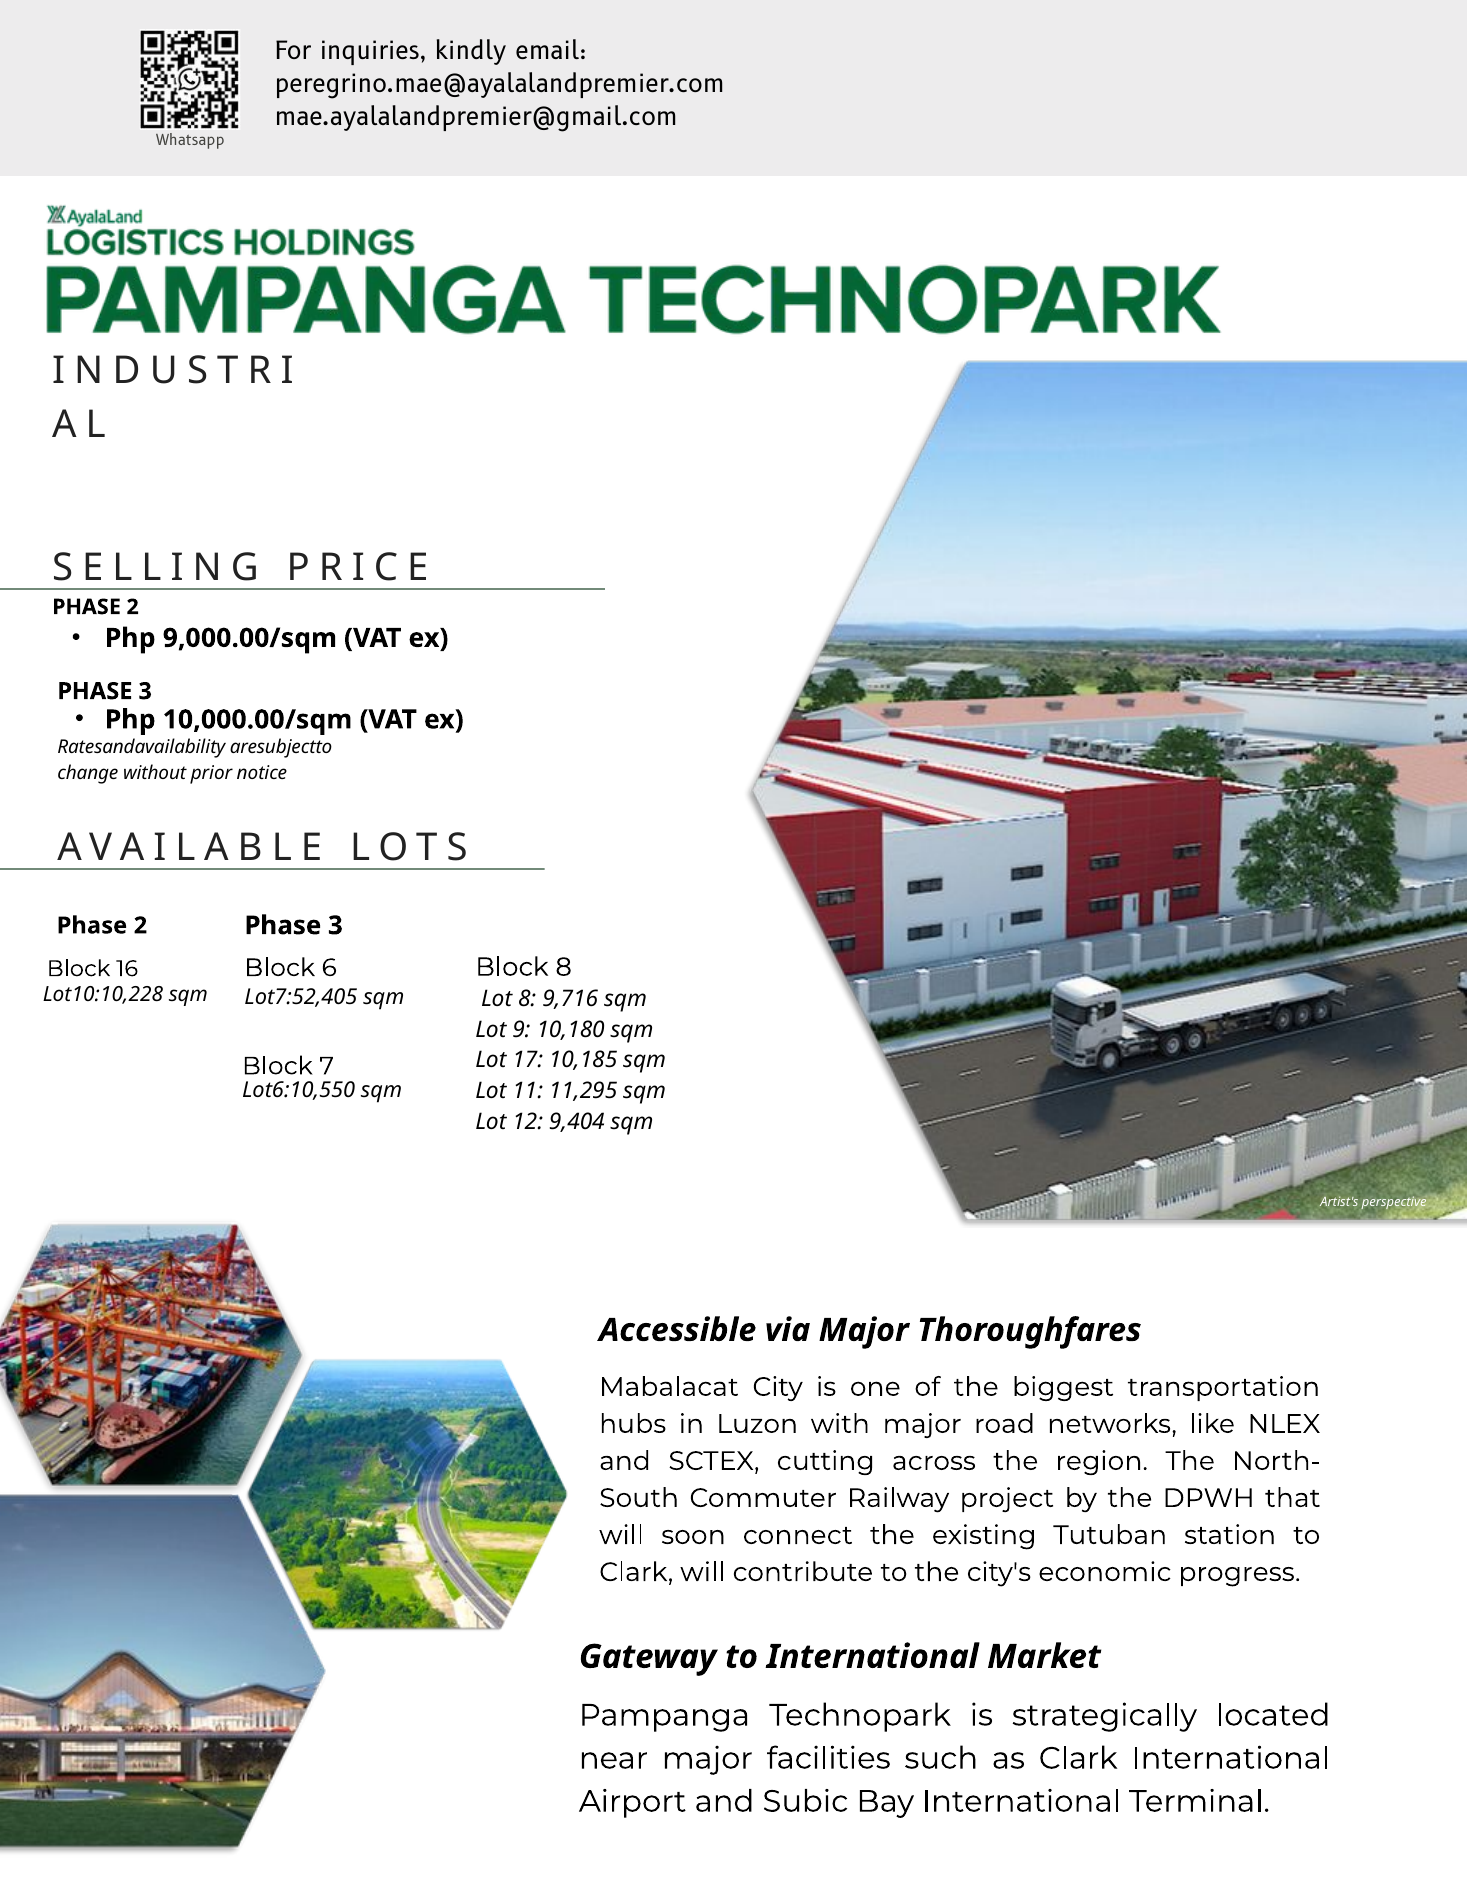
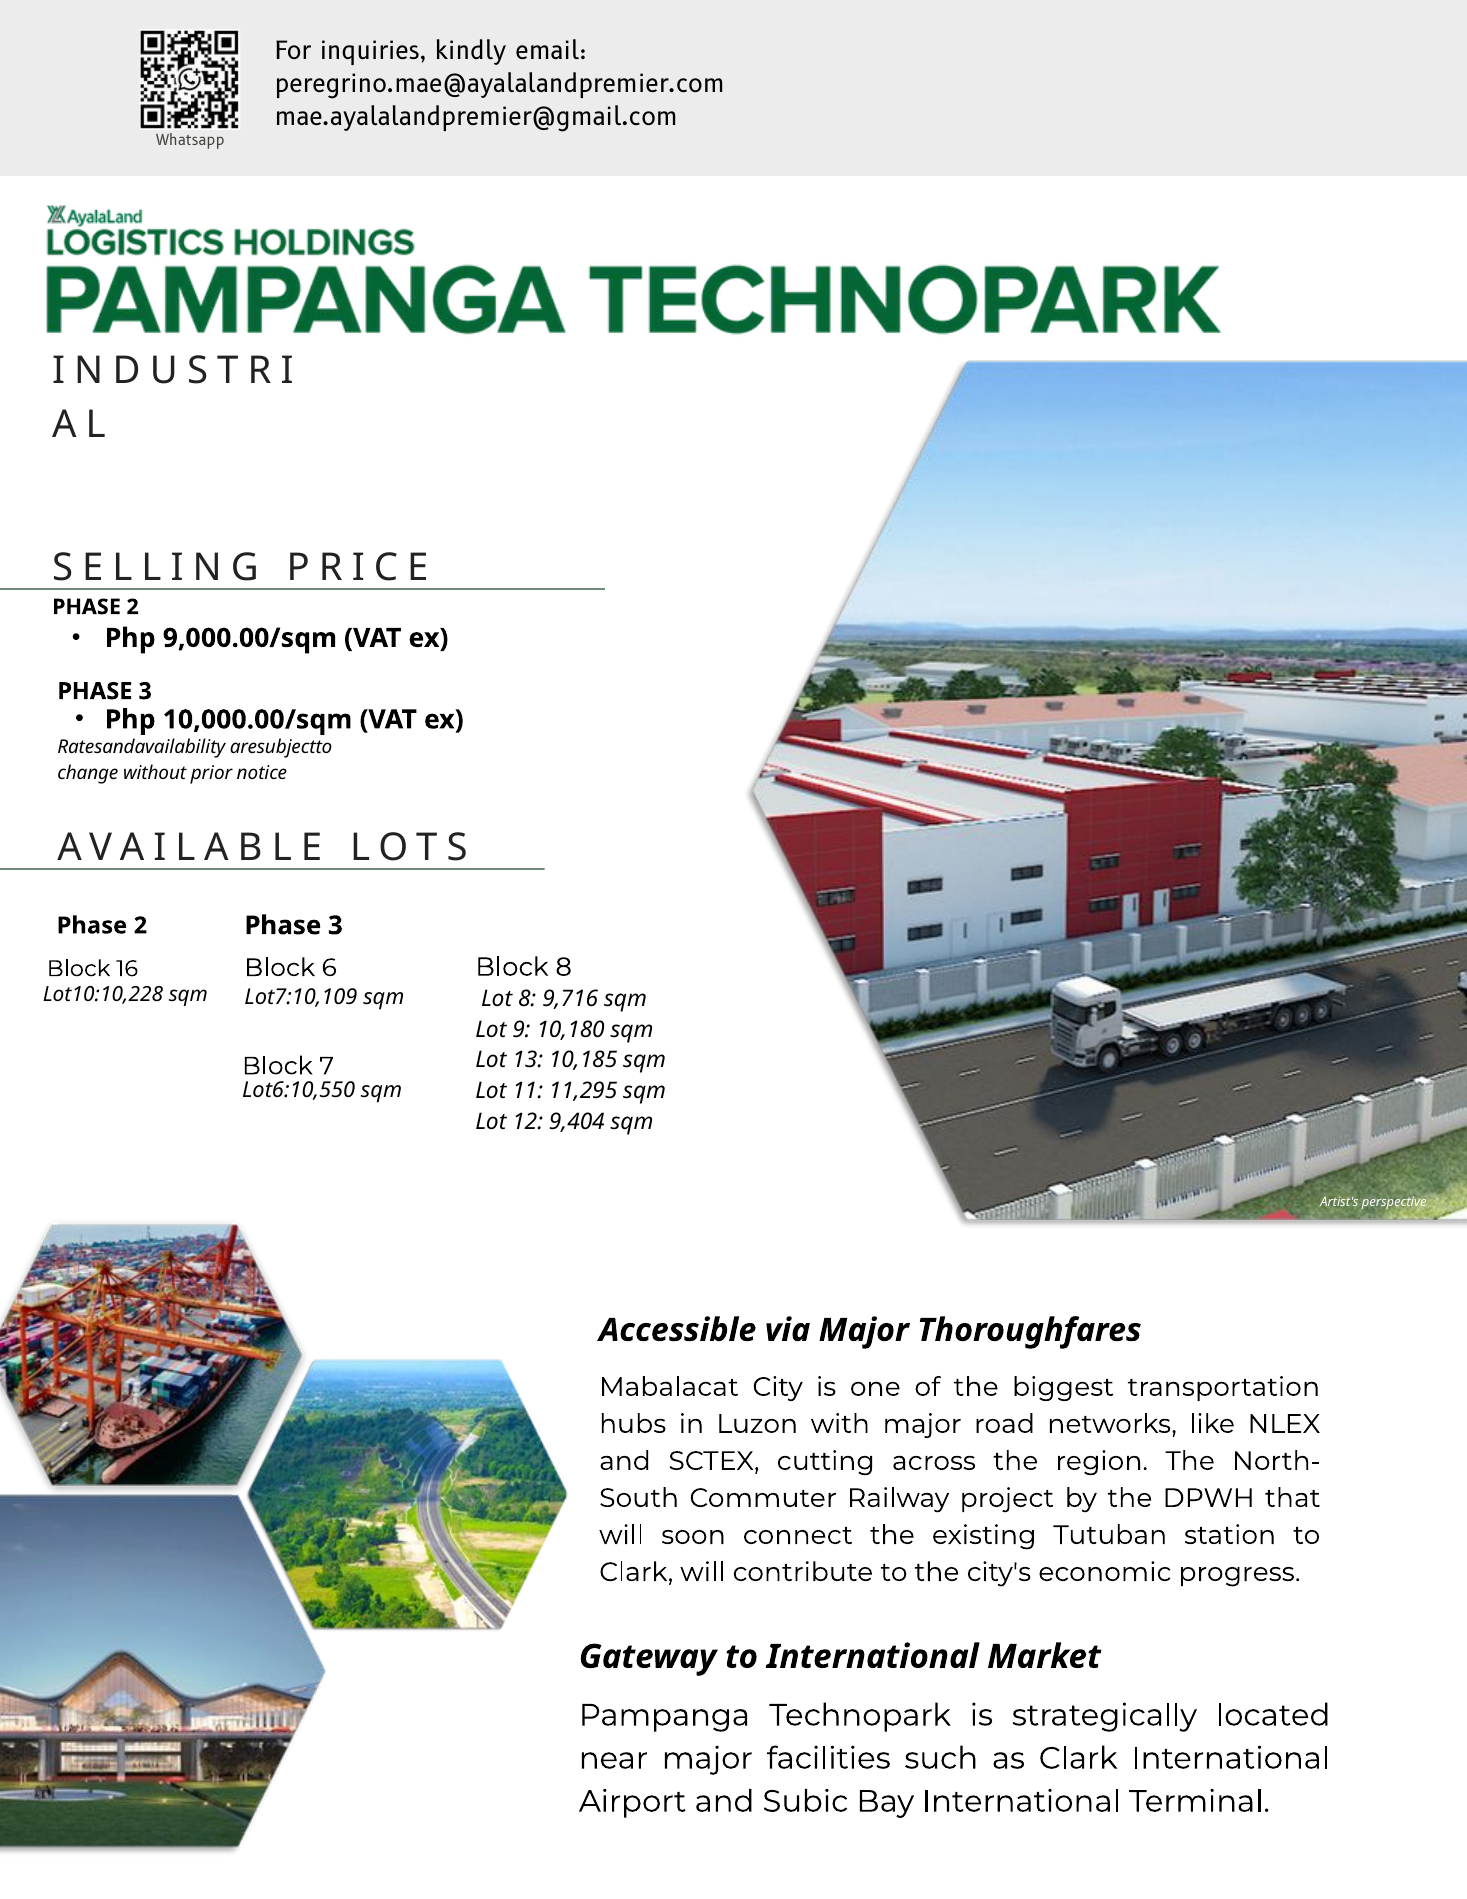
Lot7:52,405: Lot7:52,405 -> Lot7:10,109
17: 17 -> 13
